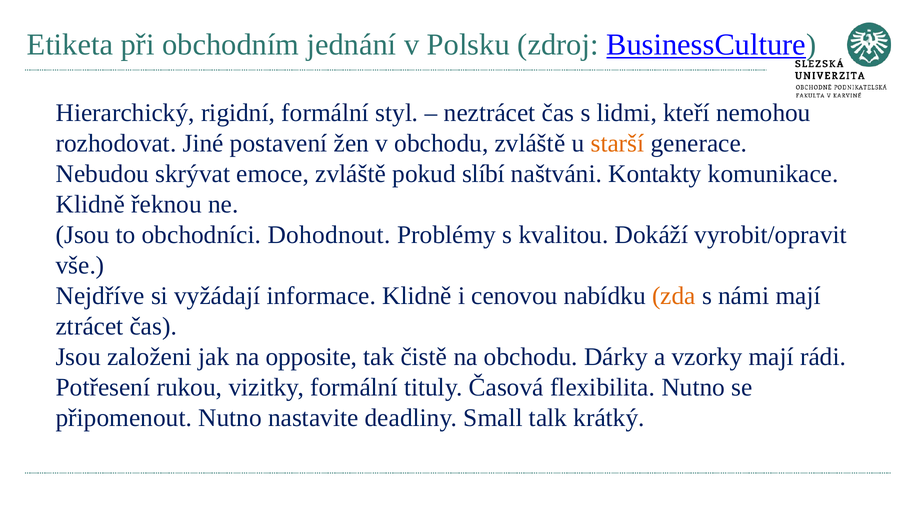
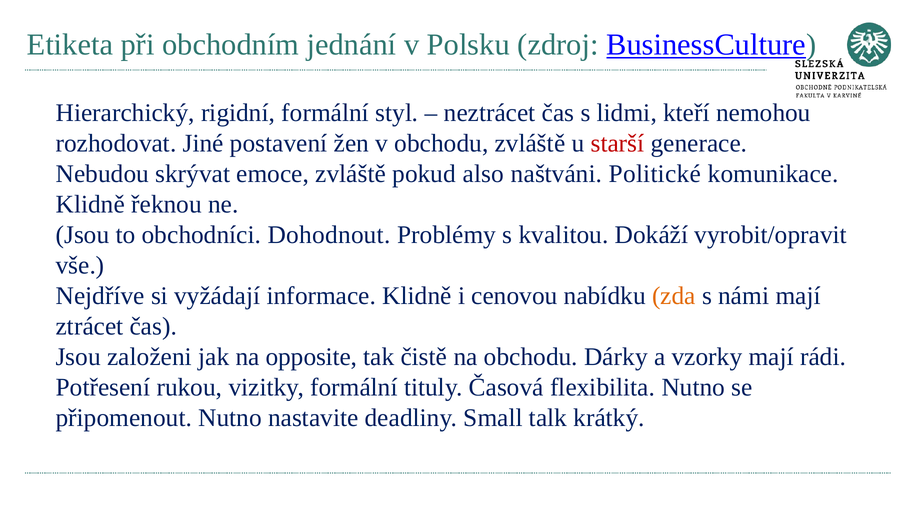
starší colour: orange -> red
slíbí: slíbí -> also
Kontakty: Kontakty -> Politické
